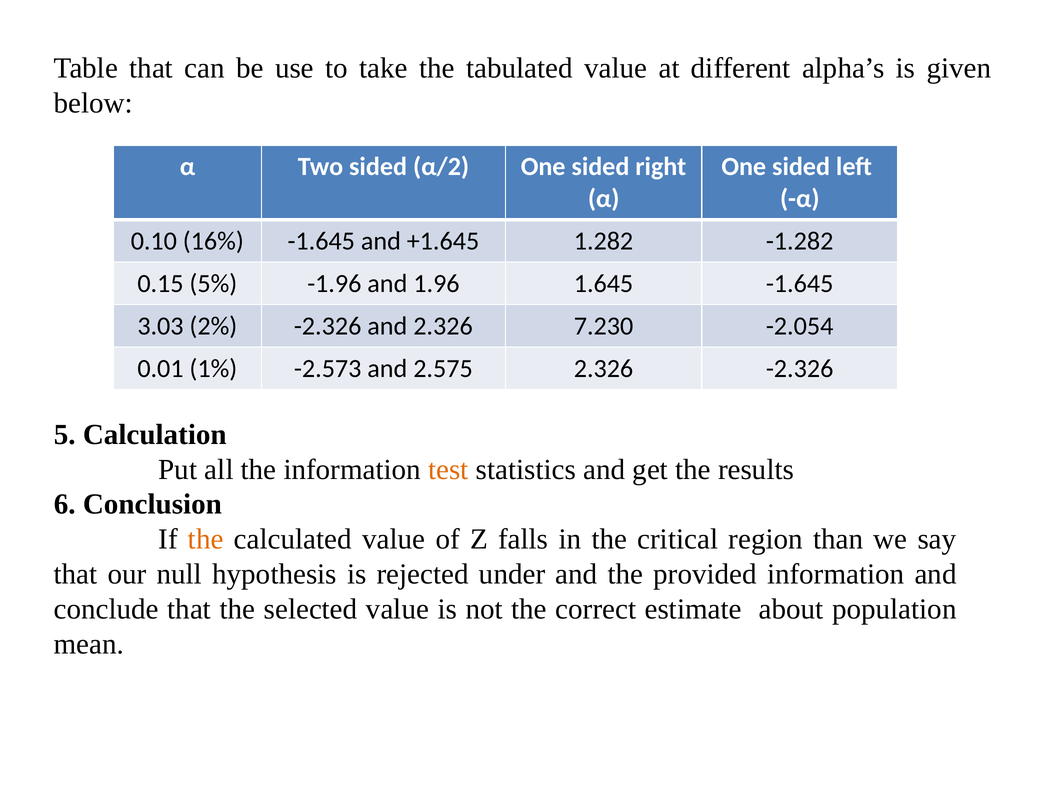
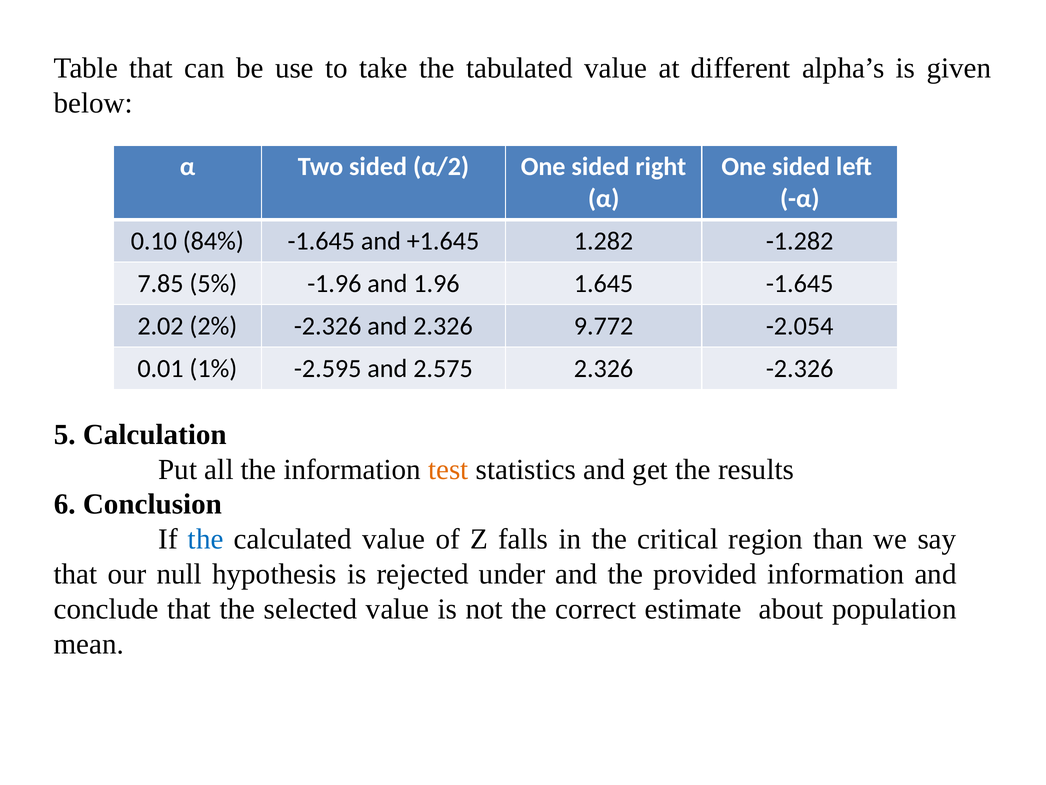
16%: 16% -> 84%
0.15: 0.15 -> 7.85
3.03: 3.03 -> 2.02
7.230: 7.230 -> 9.772
-2.573: -2.573 -> -2.595
the at (206, 539) colour: orange -> blue
